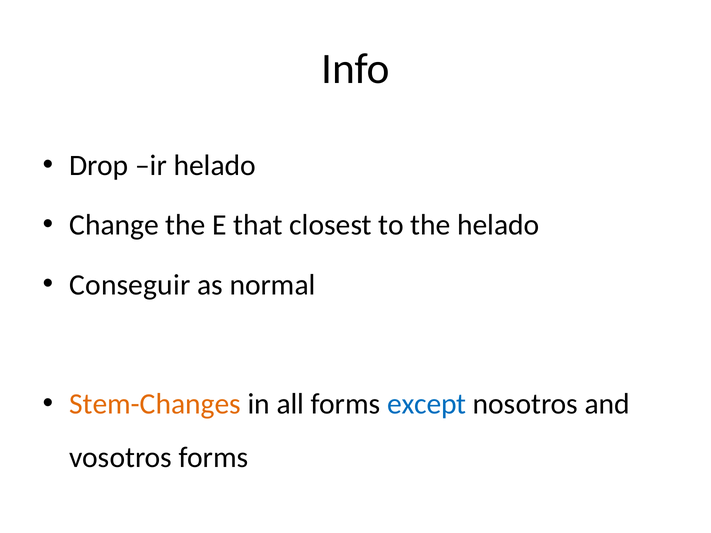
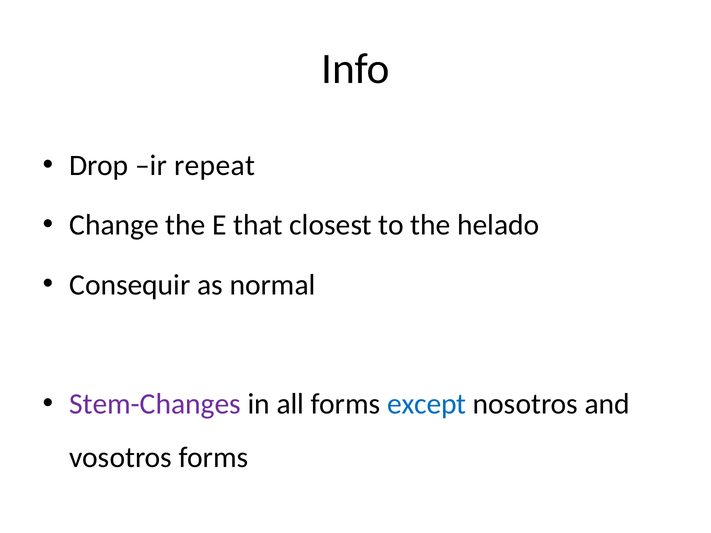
ir helado: helado -> repeat
Conseguir: Conseguir -> Consequir
Stem-Changes colour: orange -> purple
